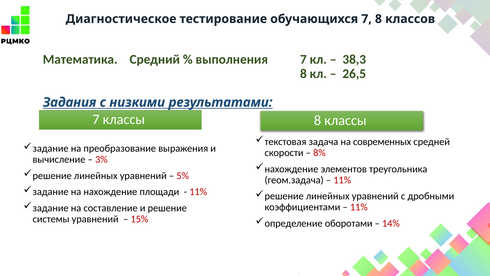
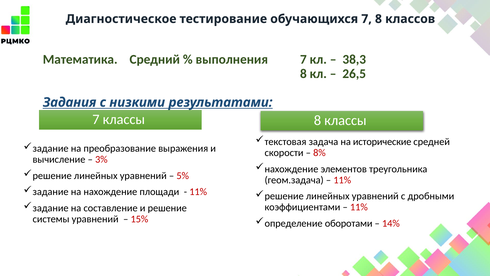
современных: современных -> исторические
